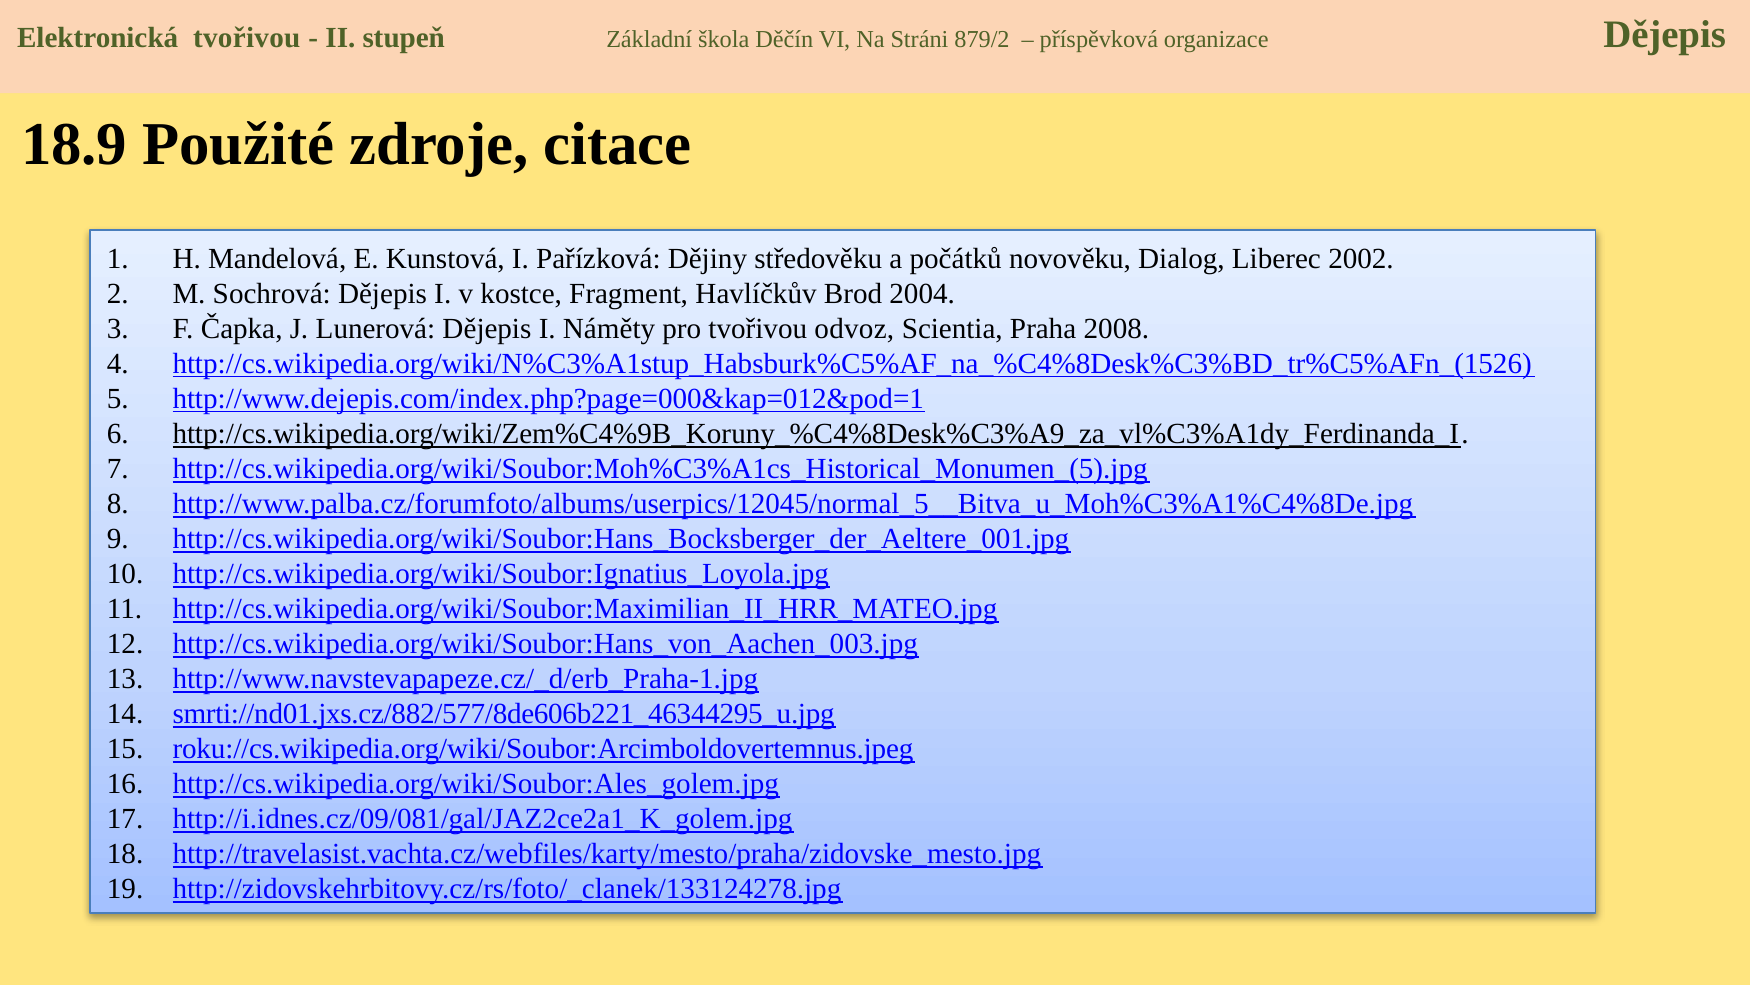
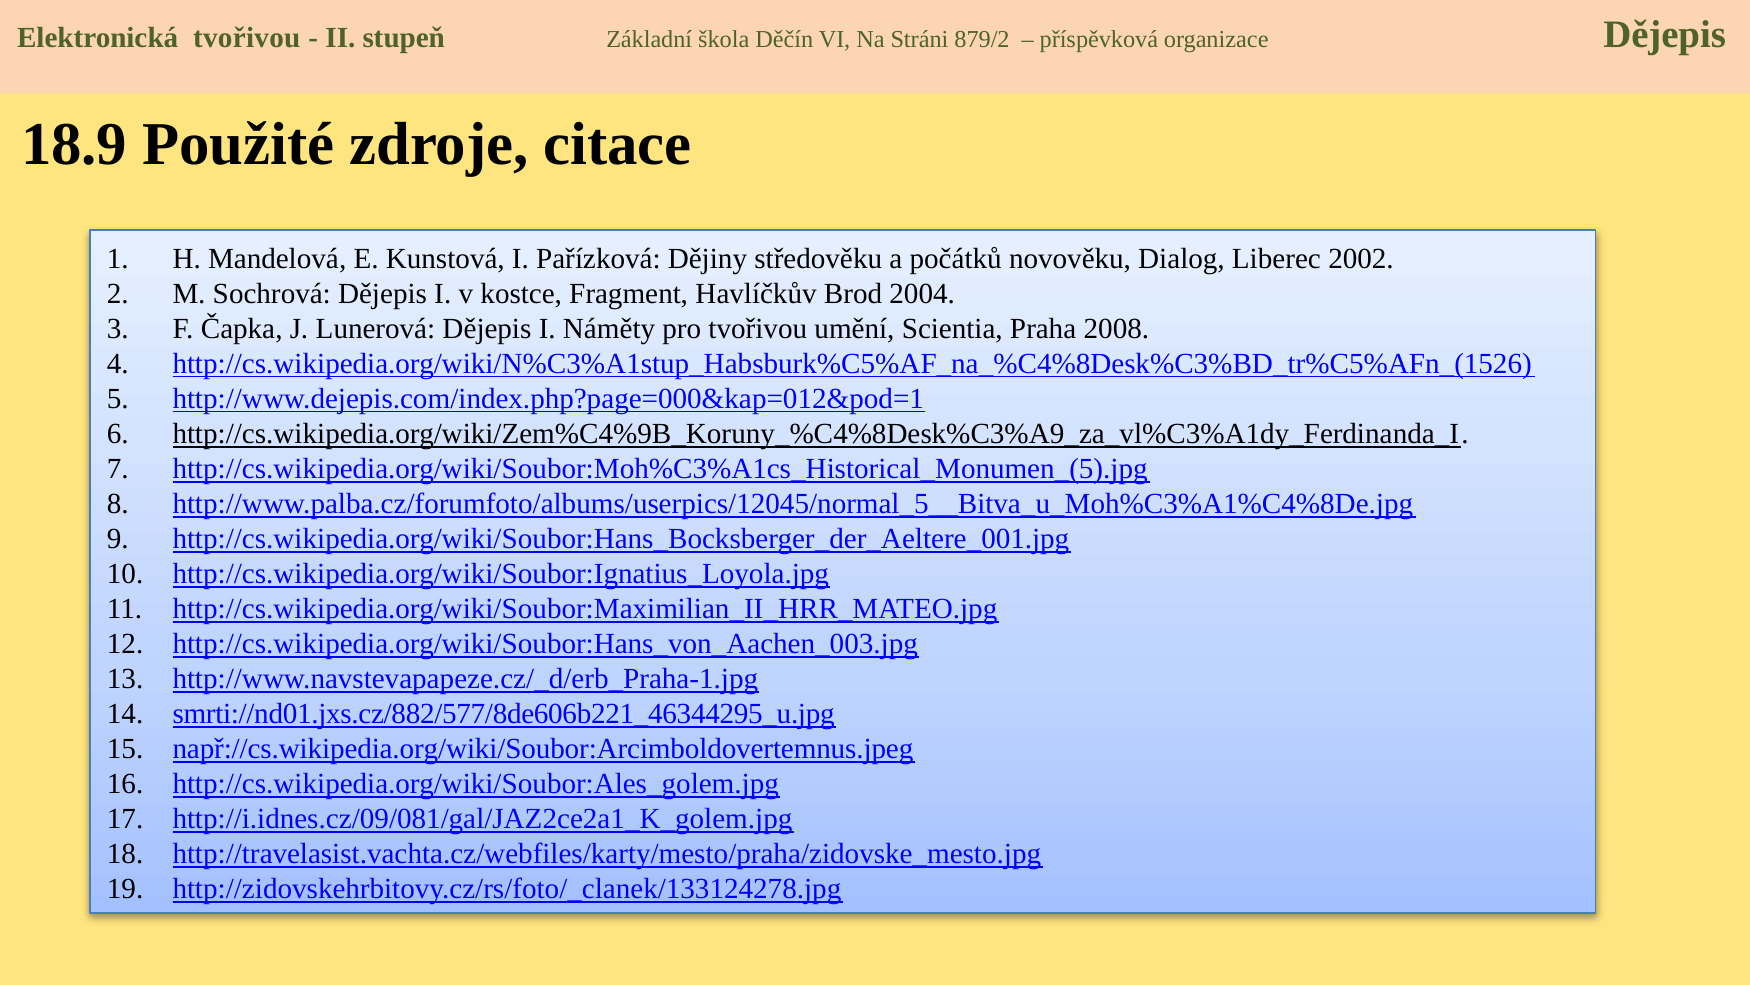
odvoz: odvoz -> umění
roku://cs.wikipedia.org/wiki/Soubor:Arcimboldovertemnus.jpeg: roku://cs.wikipedia.org/wiki/Soubor:Arcimboldovertemnus.jpeg -> např://cs.wikipedia.org/wiki/Soubor:Arcimboldovertemnus.jpeg
